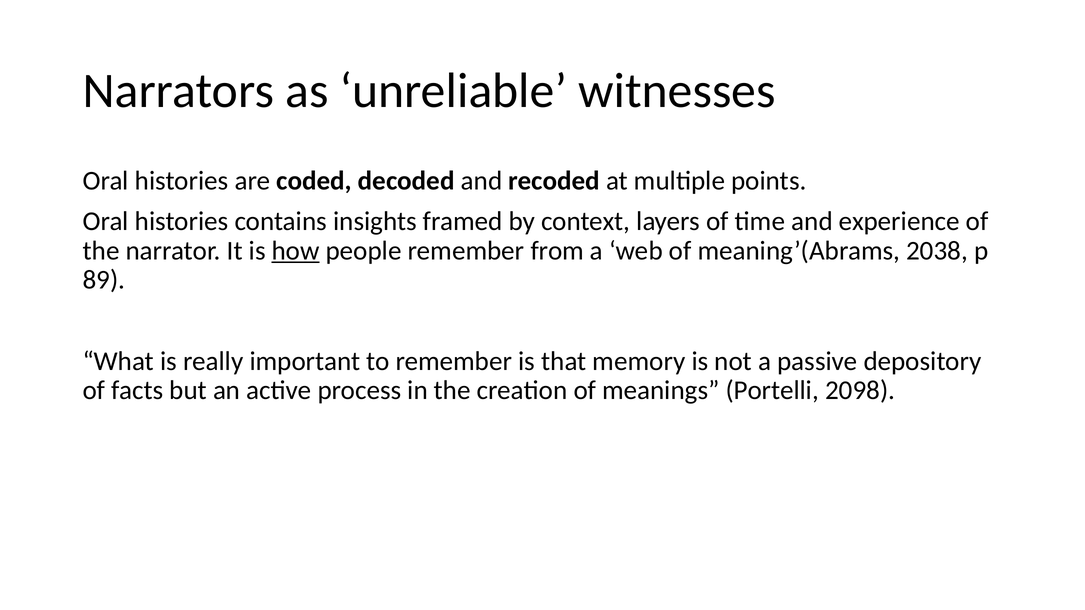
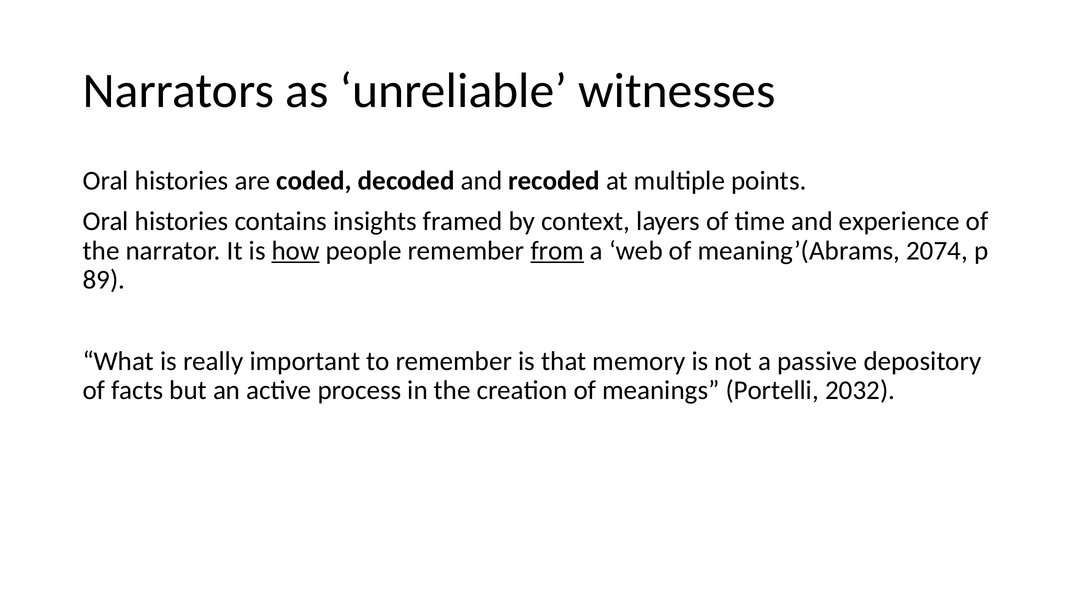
from underline: none -> present
2038: 2038 -> 2074
2098: 2098 -> 2032
